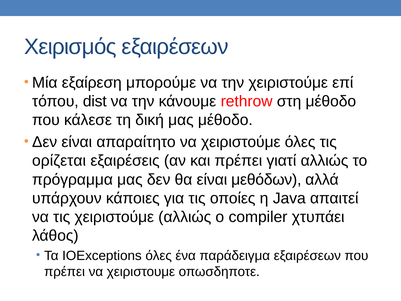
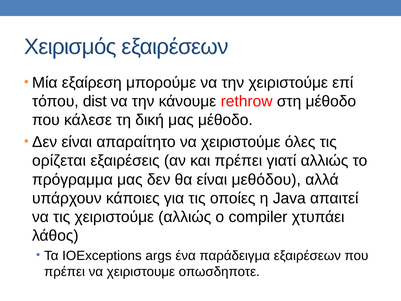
μεθόδων: μεθόδων -> μεθόδου
IOExceptions όλες: όλες -> args
